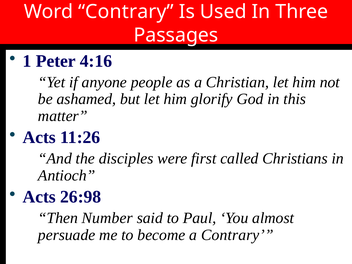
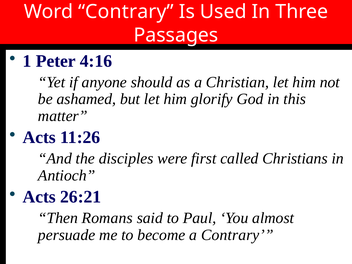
people: people -> should
26:98: 26:98 -> 26:21
Number: Number -> Romans
